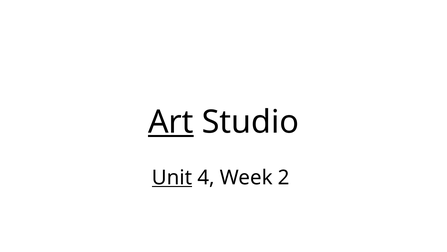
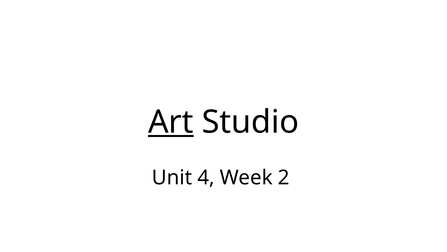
Unit underline: present -> none
